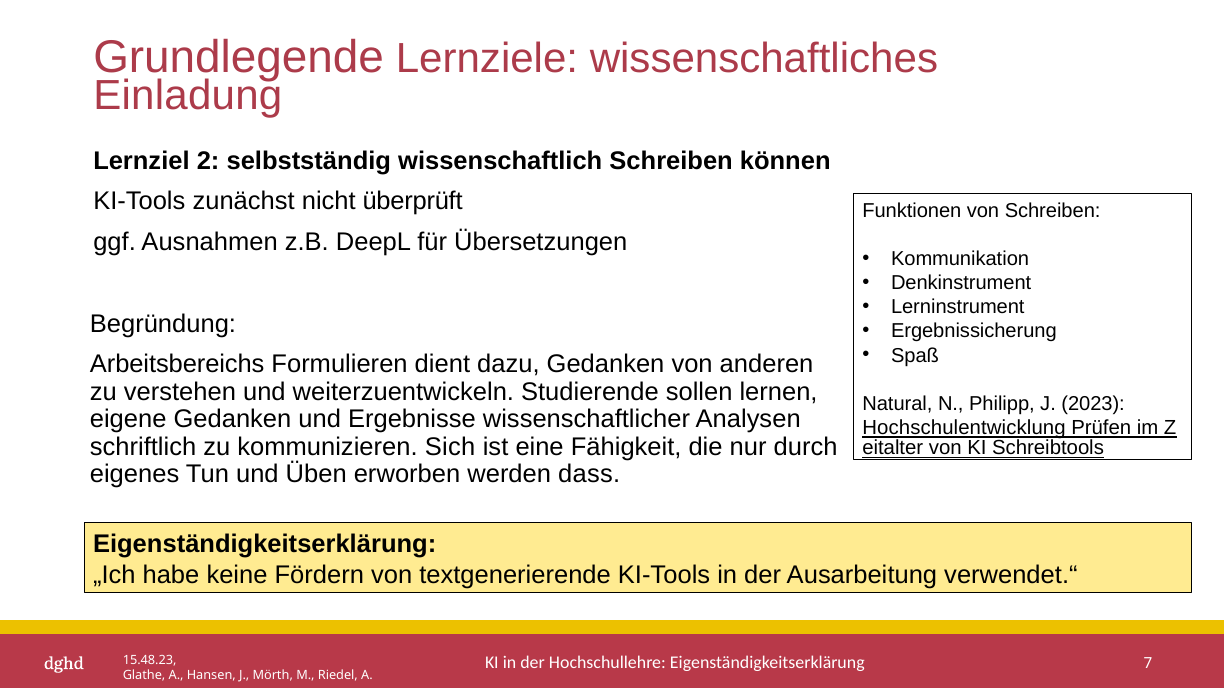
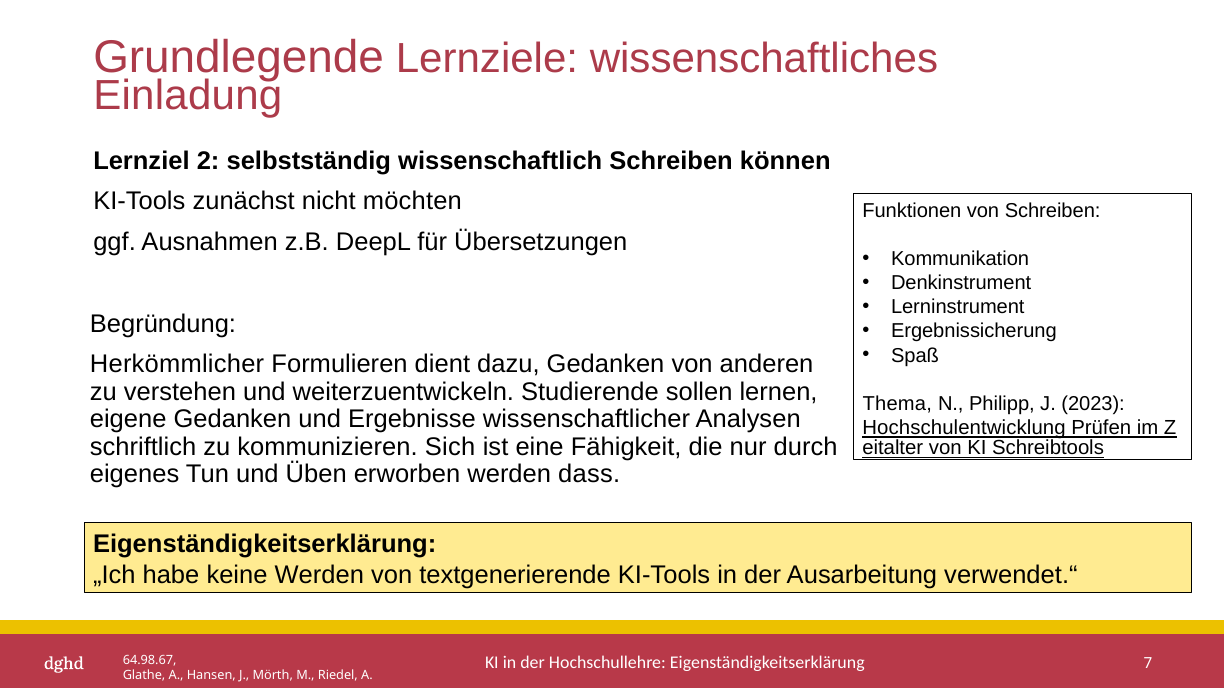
überprüft: überprüft -> möchten
Arbeitsbereichs: Arbeitsbereichs -> Herkömmlicher
Natural: Natural -> Thema
keine Fördern: Fördern -> Werden
15.48.23: 15.48.23 -> 64.98.67
